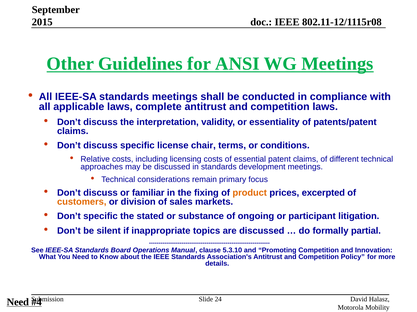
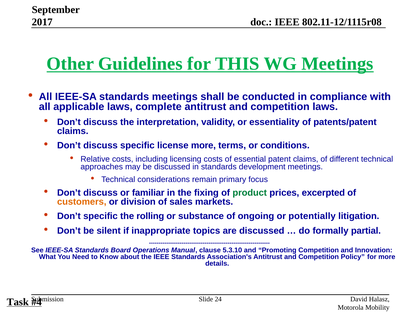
2015: 2015 -> 2017
ANSI: ANSI -> THIS
license chair: chair -> more
product colour: orange -> green
stated: stated -> rolling
participant: participant -> potentially
Need at (18, 303): Need -> Task
